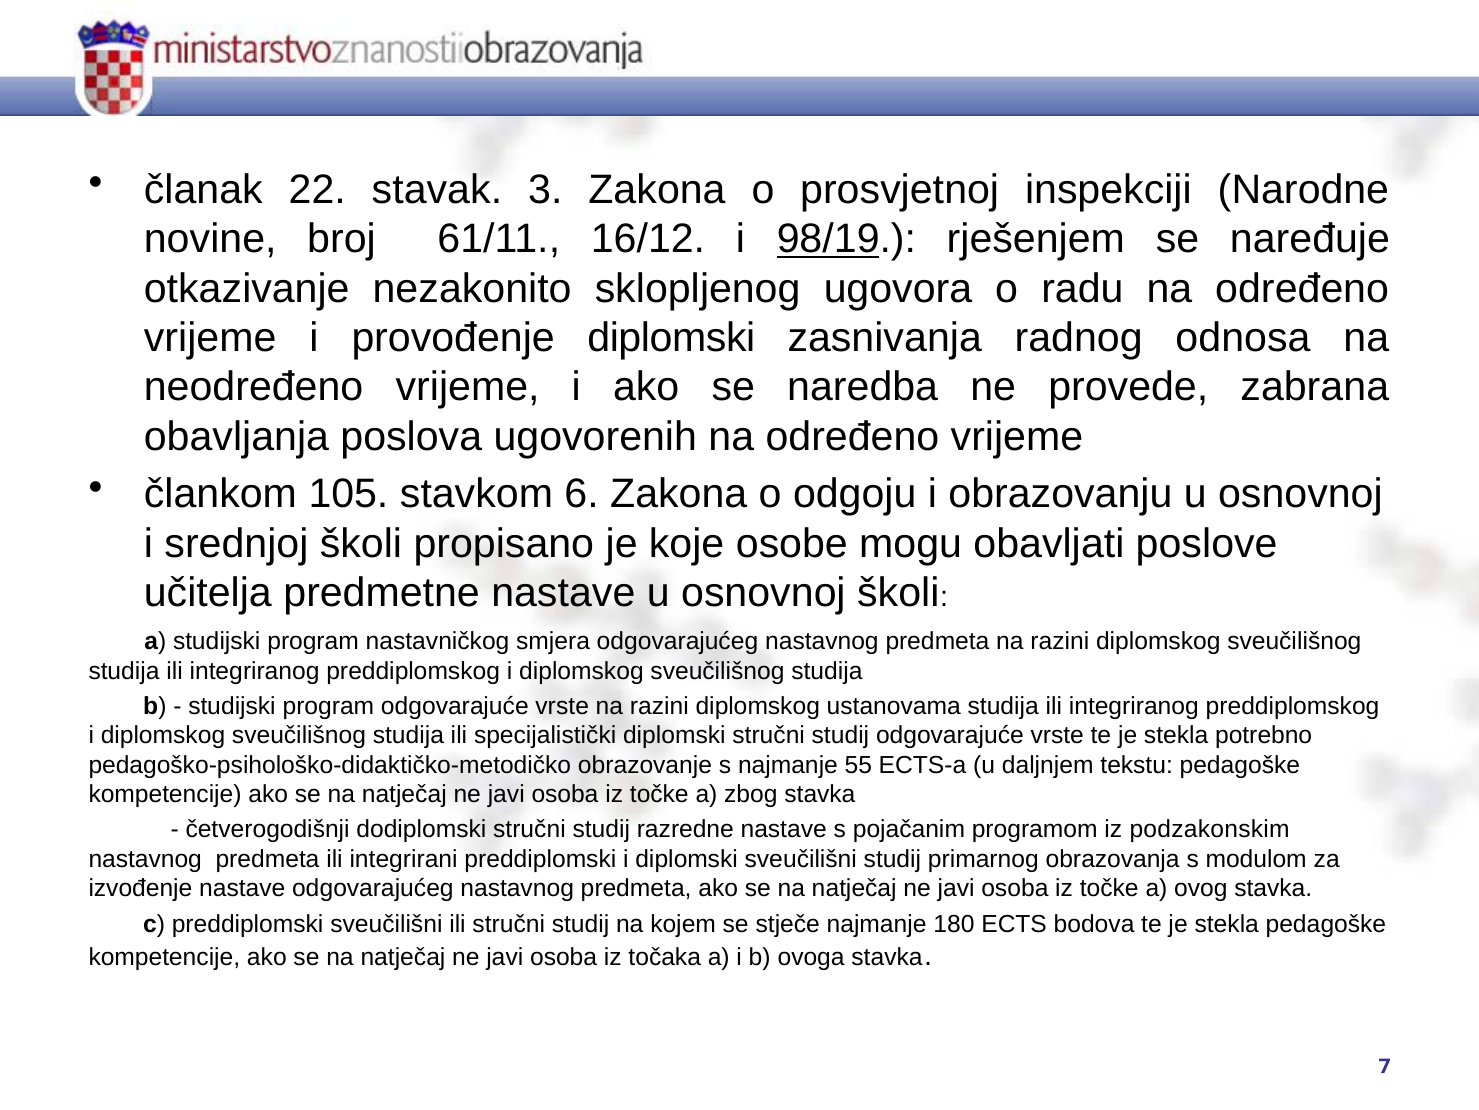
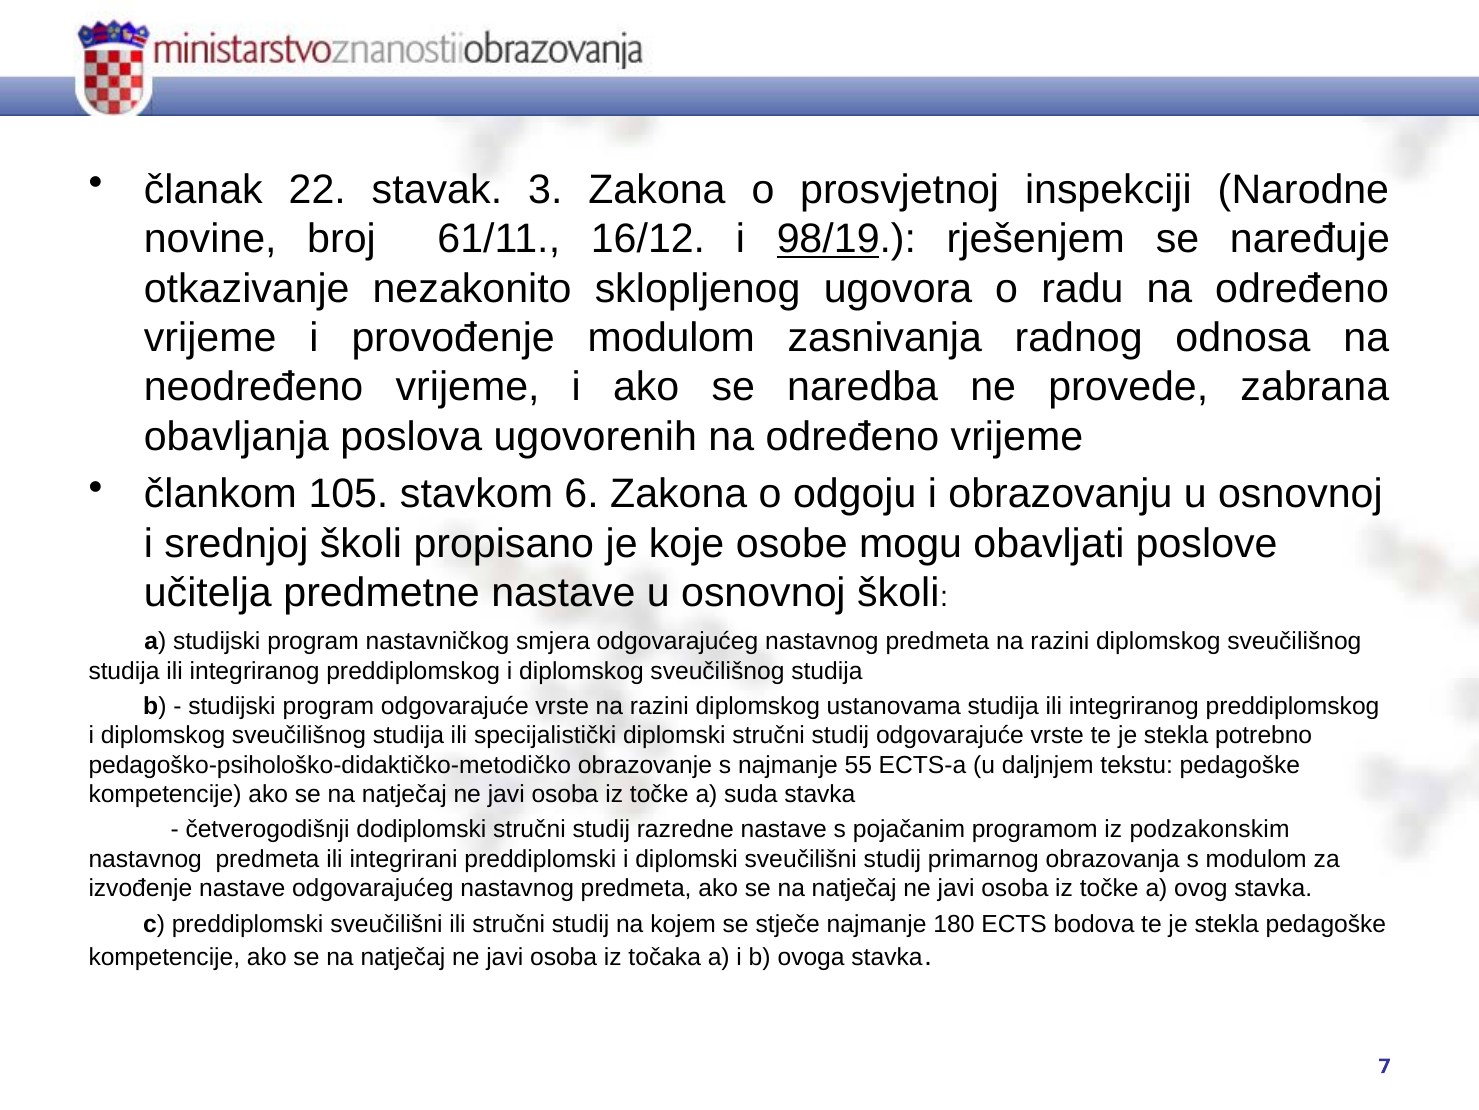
provođenje diplomski: diplomski -> modulom
zbog: zbog -> suda
